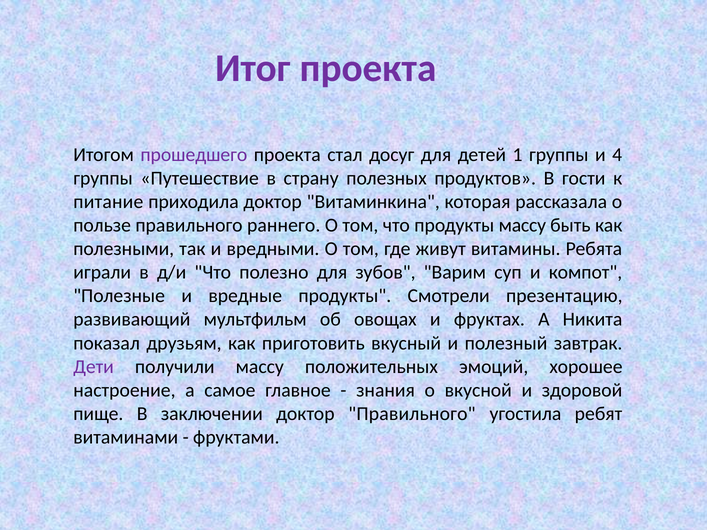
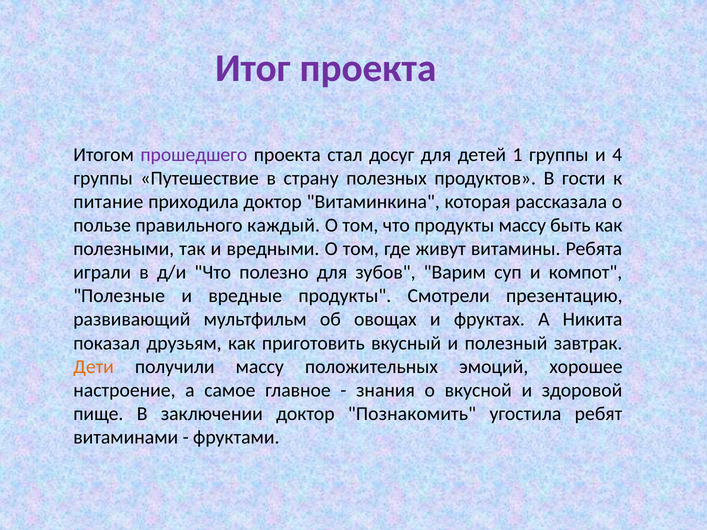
раннего: раннего -> каждый
Дети colour: purple -> orange
доктор Правильного: Правильного -> Познакомить
